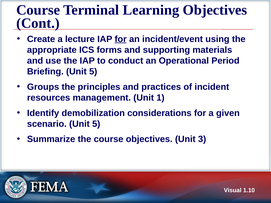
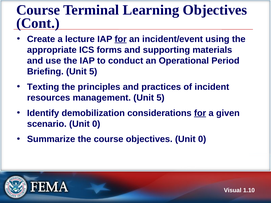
Groups: Groups -> Texting
management Unit 1: 1 -> 5
for at (200, 113) underline: none -> present
scenario Unit 5: 5 -> 0
objectives Unit 3: 3 -> 0
